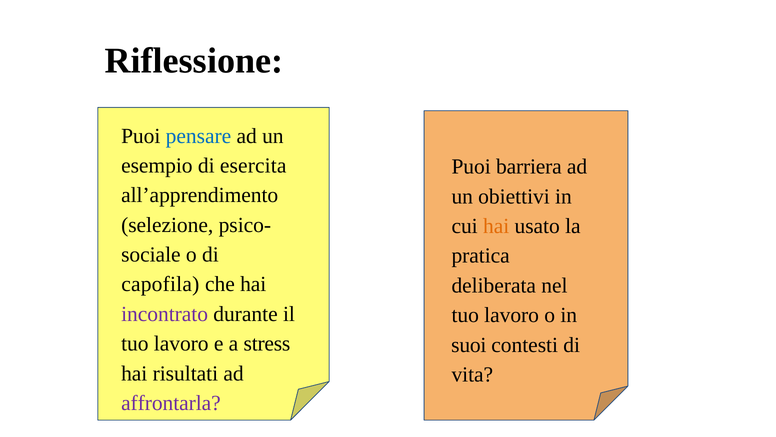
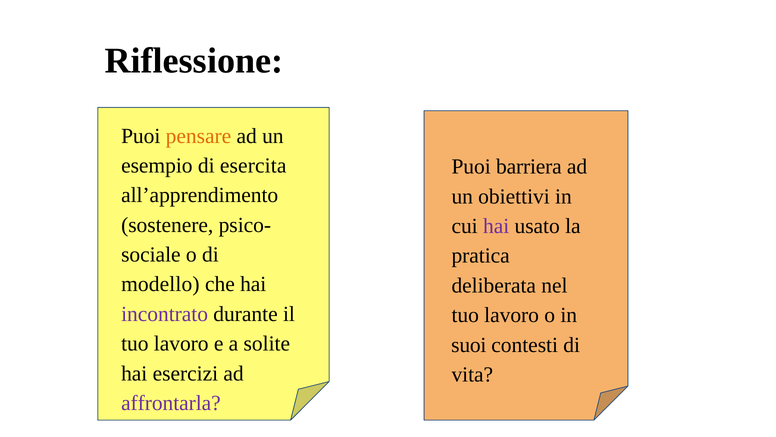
pensare colour: blue -> orange
selezione: selezione -> sostenere
hai at (496, 226) colour: orange -> purple
capofila: capofila -> modello
stress: stress -> solite
risultati: risultati -> esercizi
